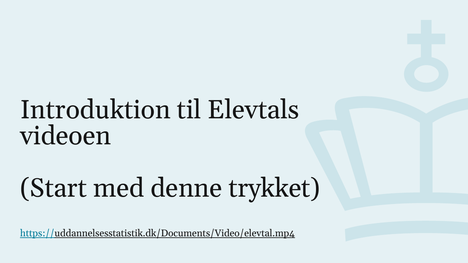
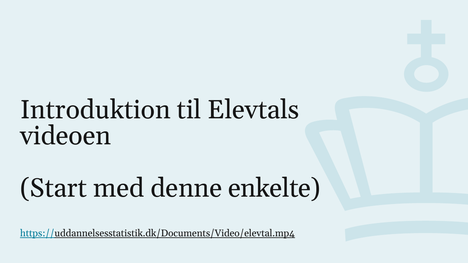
trykket: trykket -> enkelte
